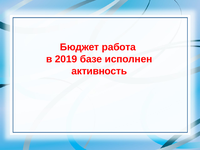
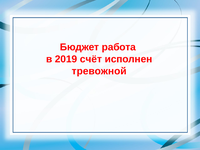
базе: базе -> счёт
активность: активность -> тревожной
